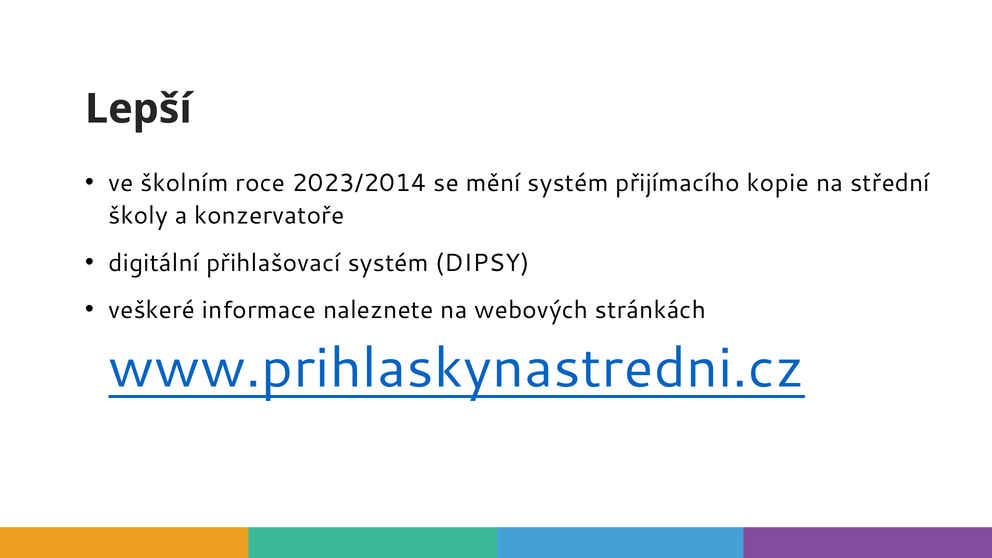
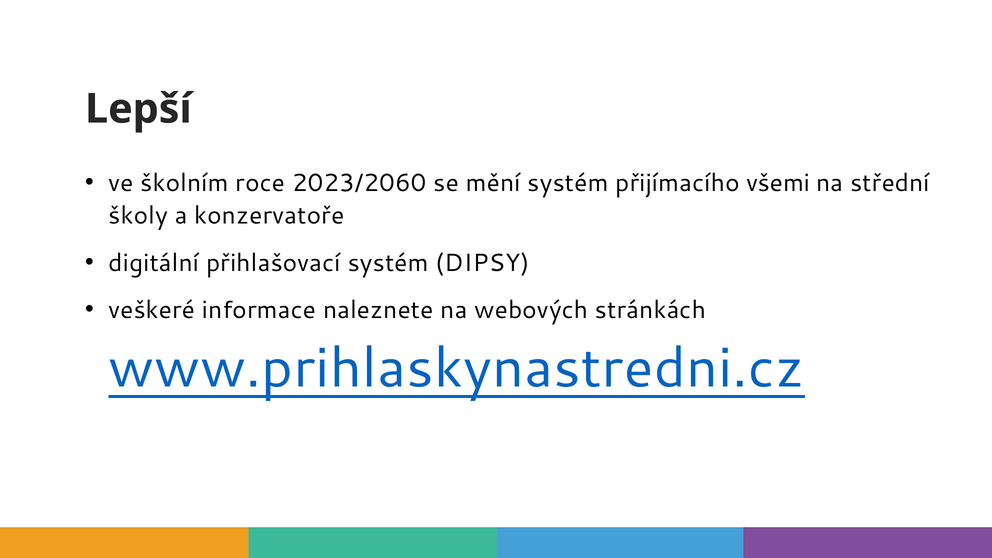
2023/2014: 2023/2014 -> 2023/2060
kopie: kopie -> všemi
